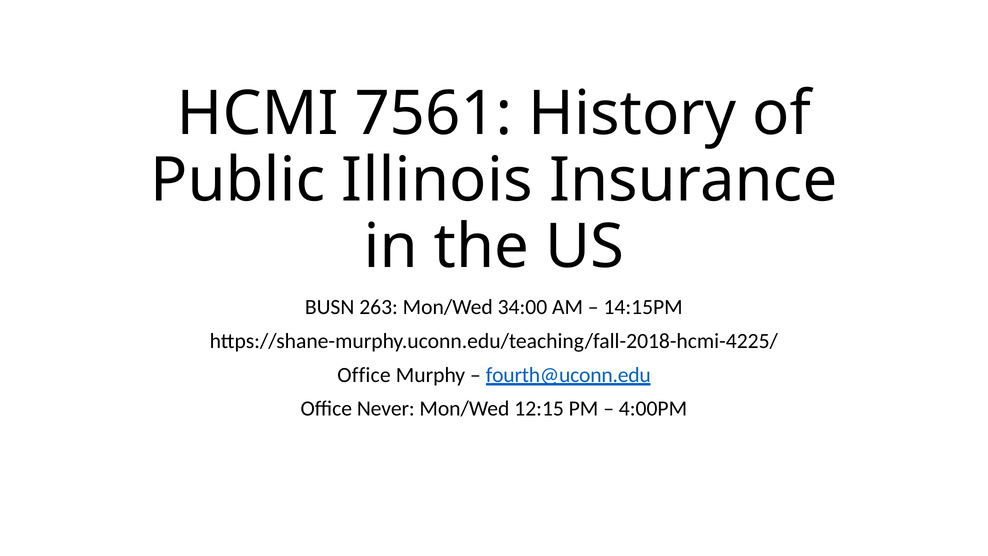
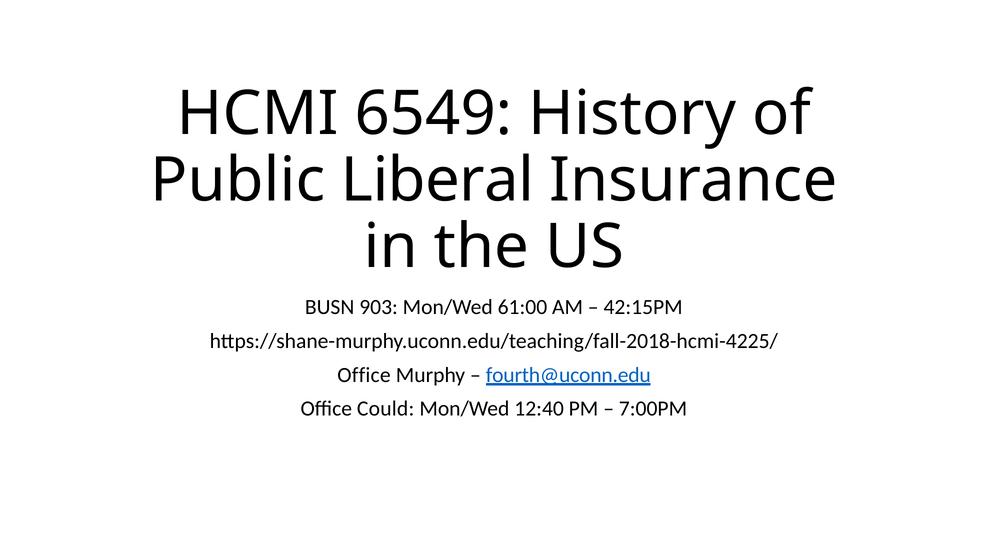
7561: 7561 -> 6549
Illinois: Illinois -> Liberal
263: 263 -> 903
34:00: 34:00 -> 61:00
14:15PM: 14:15PM -> 42:15PM
Never: Never -> Could
12:15: 12:15 -> 12:40
4:00PM: 4:00PM -> 7:00PM
